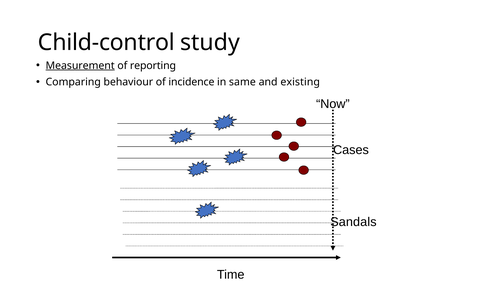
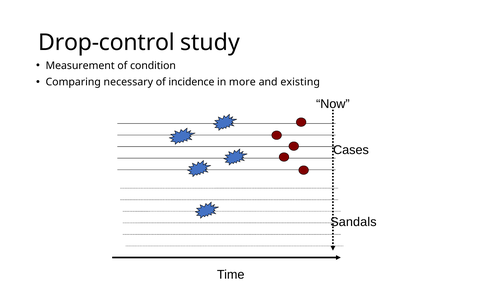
Child-control: Child-control -> Drop-control
Measurement underline: present -> none
reporting: reporting -> condition
behaviour: behaviour -> necessary
same: same -> more
